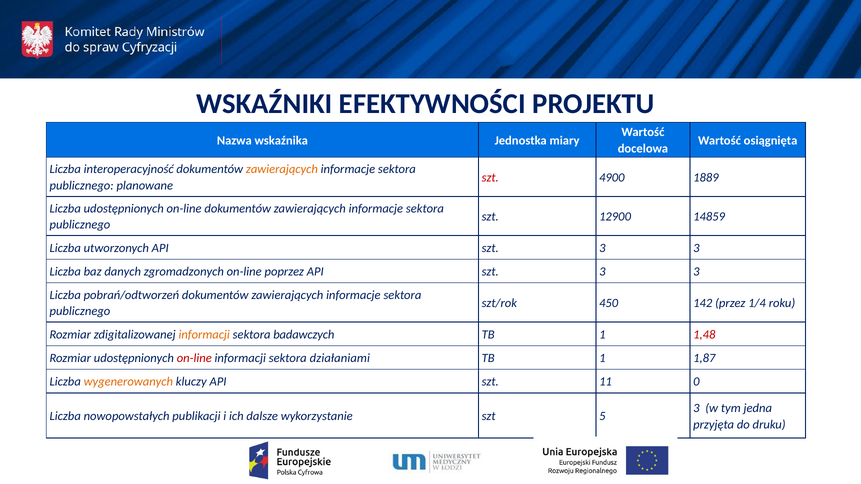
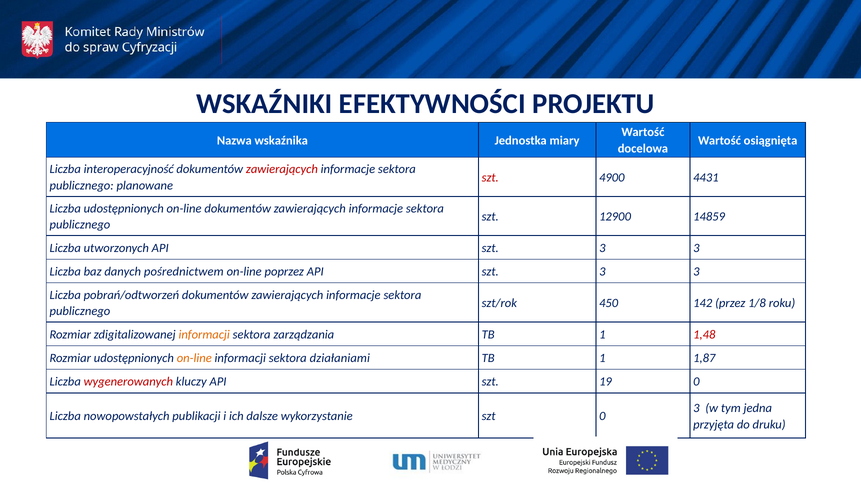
zawierających at (282, 169) colour: orange -> red
1889: 1889 -> 4431
zgromadzonych: zgromadzonych -> pośrednictwem
1/4: 1/4 -> 1/8
badawczych: badawczych -> zarządzania
on-line at (194, 358) colour: red -> orange
wygenerowanych colour: orange -> red
11: 11 -> 19
szt 5: 5 -> 0
